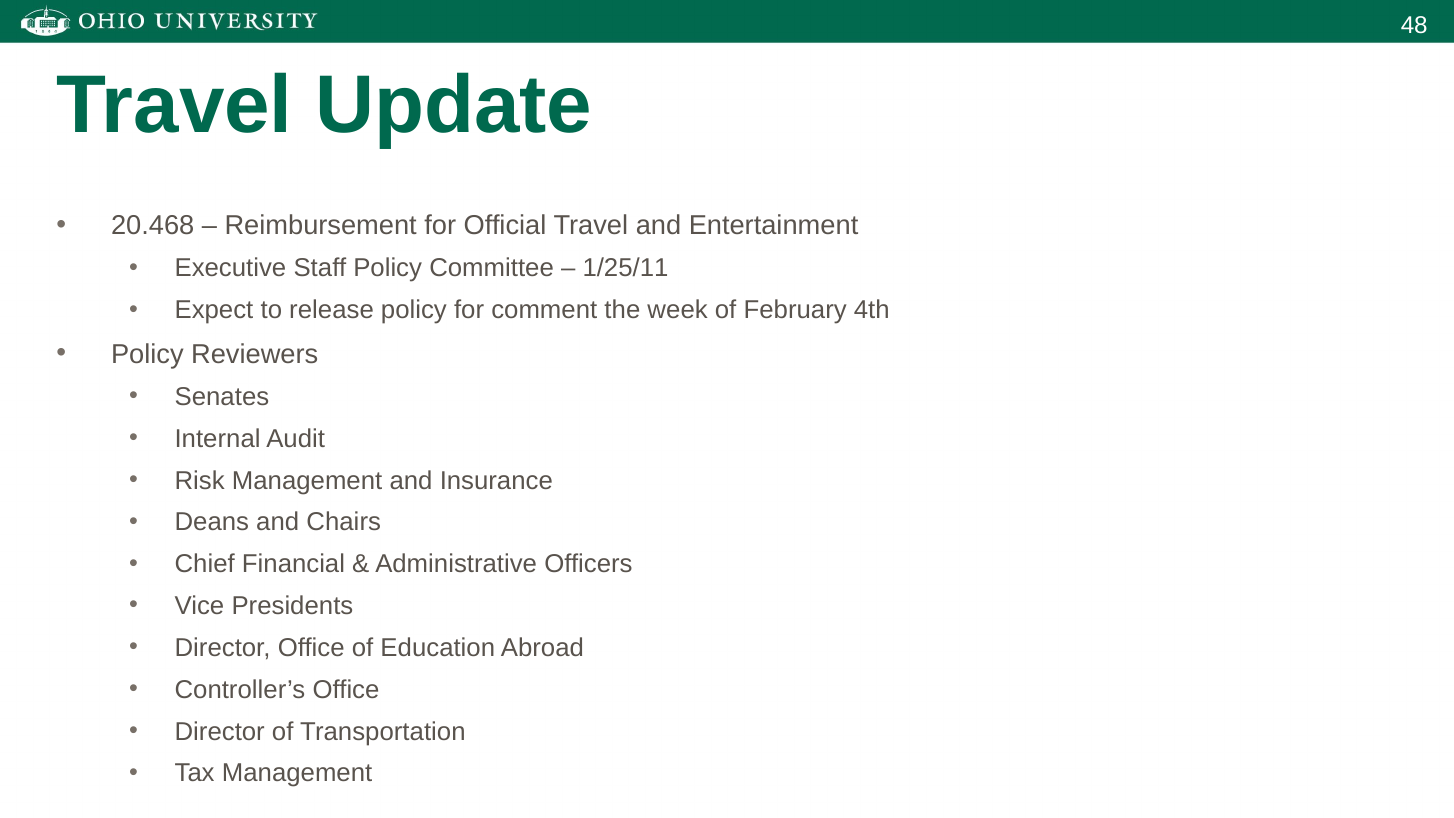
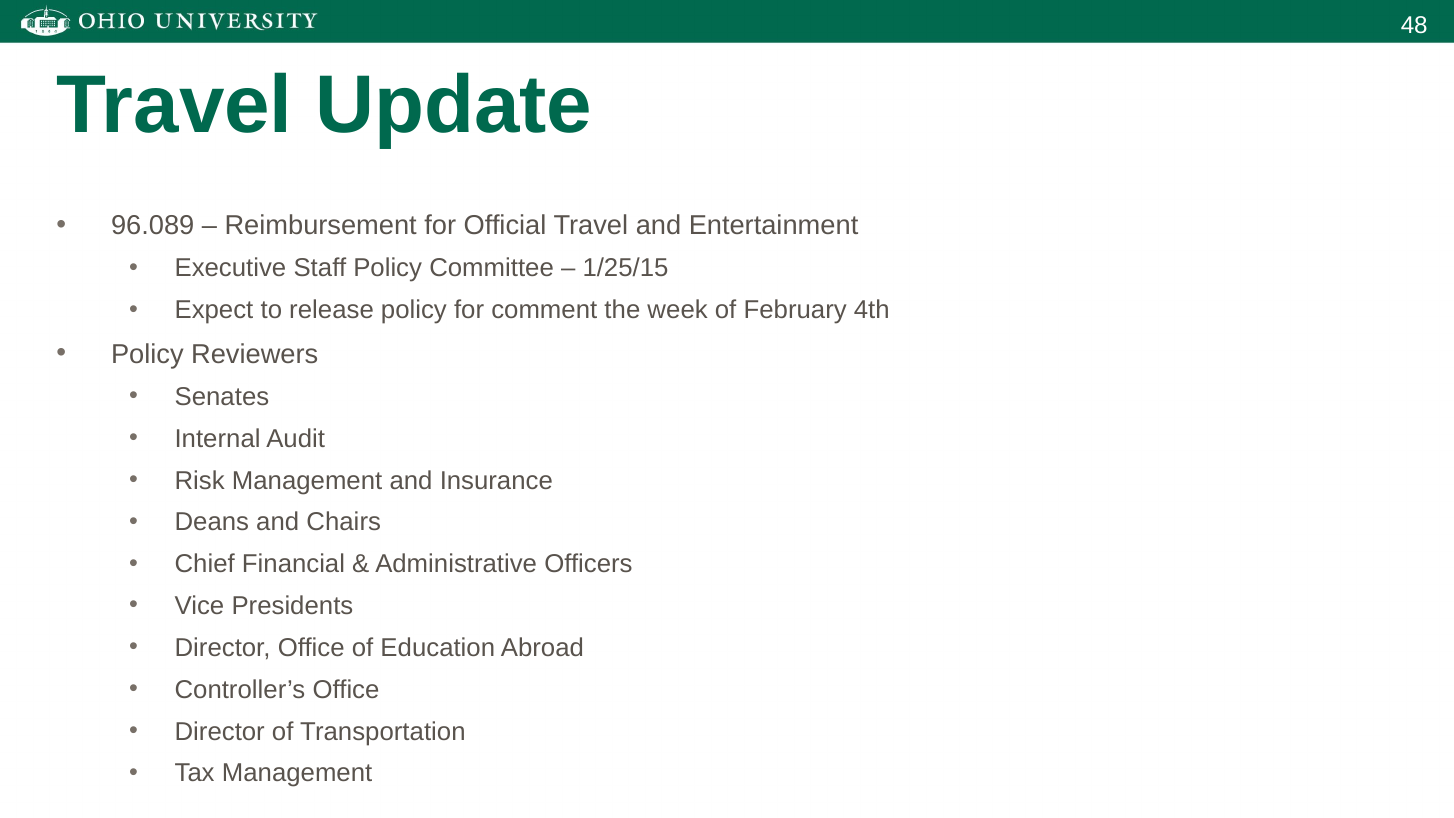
20.468: 20.468 -> 96.089
1/25/11: 1/25/11 -> 1/25/15
